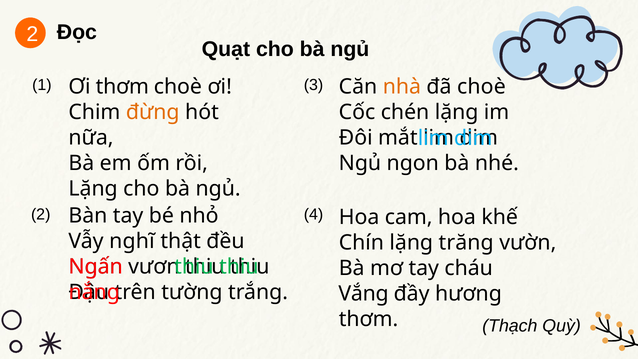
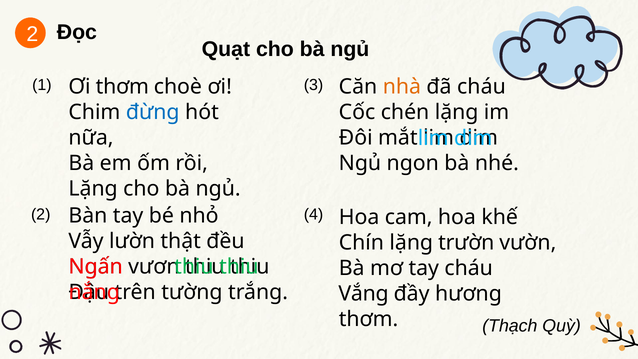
đã choè: choè -> cháu
đừng colour: orange -> blue
nghĩ: nghĩ -> lườn
trăng: trăng -> trườn
